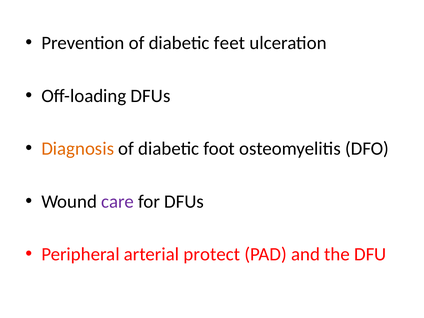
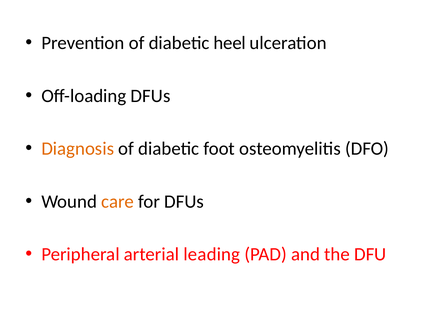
feet: feet -> heel
care colour: purple -> orange
protect: protect -> leading
